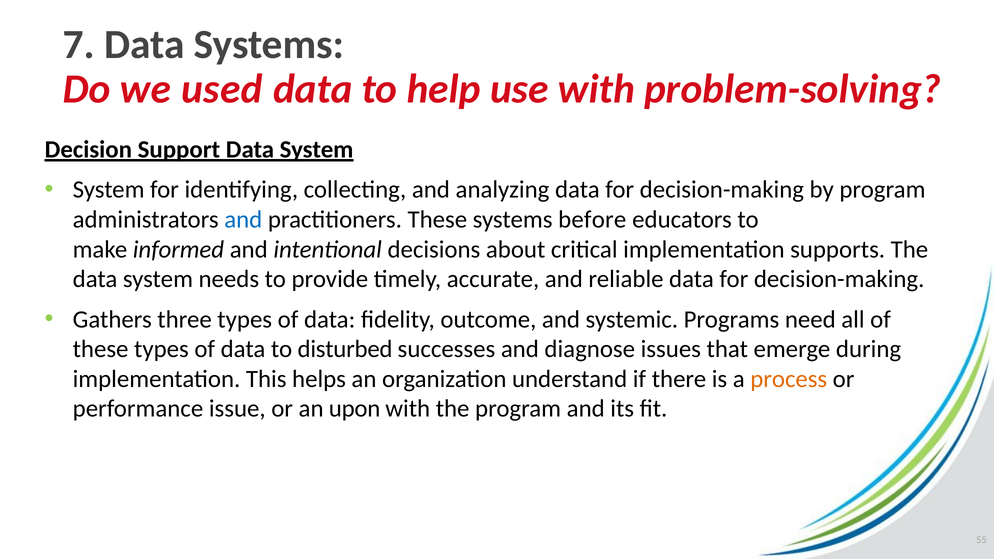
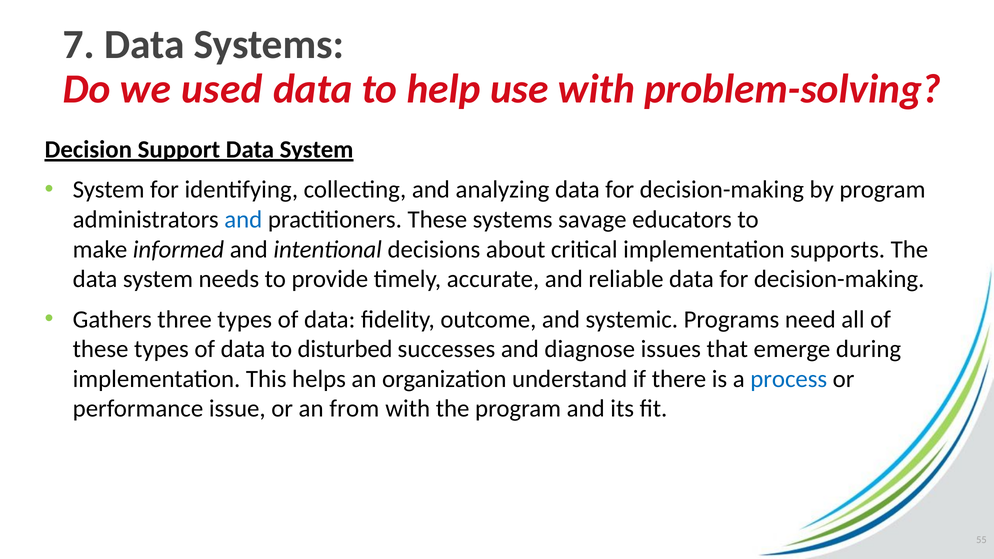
before: before -> savage
process colour: orange -> blue
upon: upon -> from
